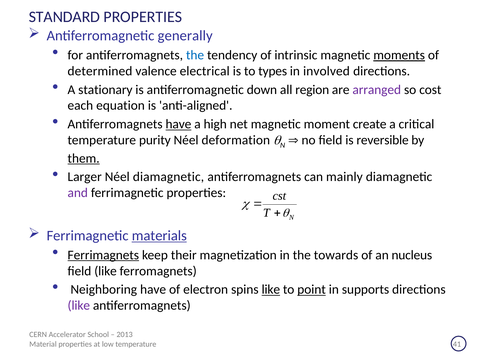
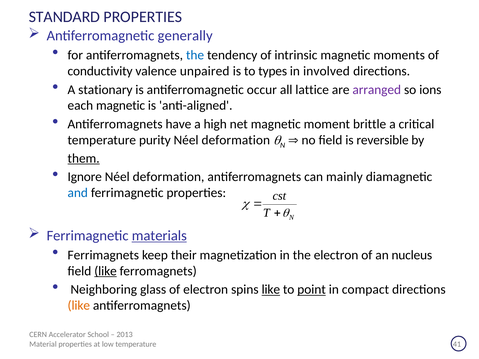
moments underline: present -> none
determined: determined -> conductivity
electrical: electrical -> unpaired
down: down -> occur
region: region -> lattice
cost: cost -> ions
each equation: equation -> magnetic
have at (178, 124) underline: present -> none
create: create -> brittle
Larger: Larger -> Ignore
diamagnetic at (168, 177): diamagnetic -> deformation
and colour: purple -> blue
Ferrimagnets underline: present -> none
the towards: towards -> electron
like at (106, 271) underline: none -> present
Neighboring have: have -> glass
supports: supports -> compact
like at (79, 306) colour: purple -> orange
